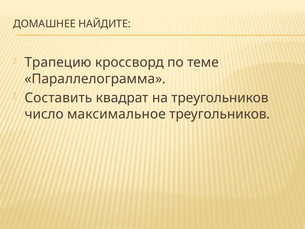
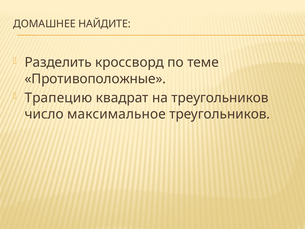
Трапецию: Трапецию -> Разделить
Параллелограмма: Параллелограмма -> Противоположные
Составить: Составить -> Трапецию
